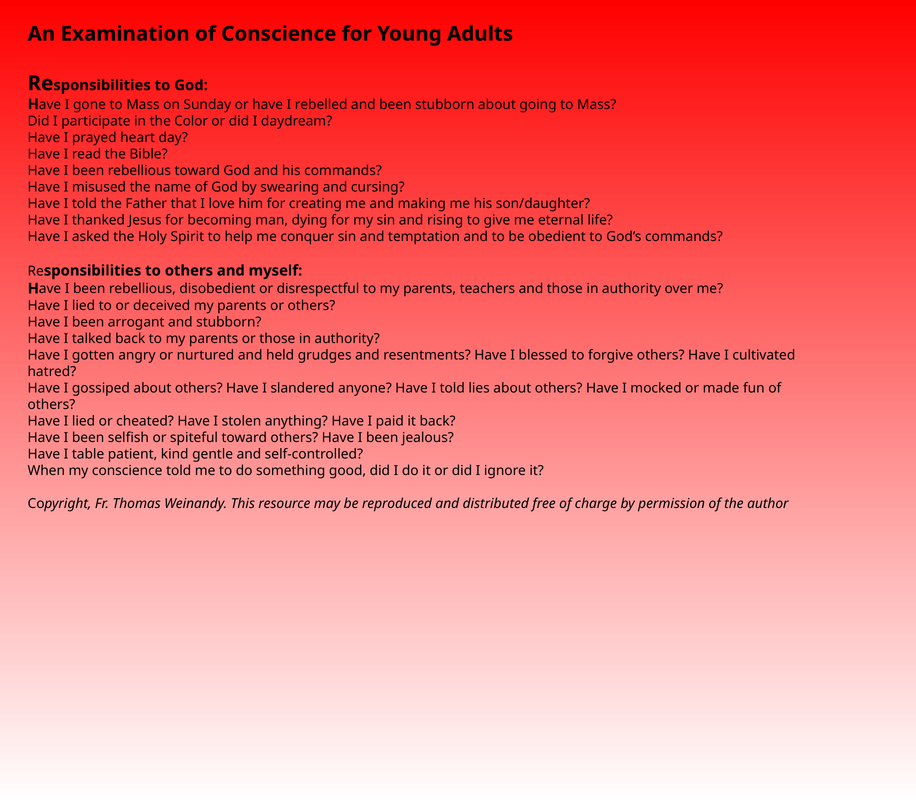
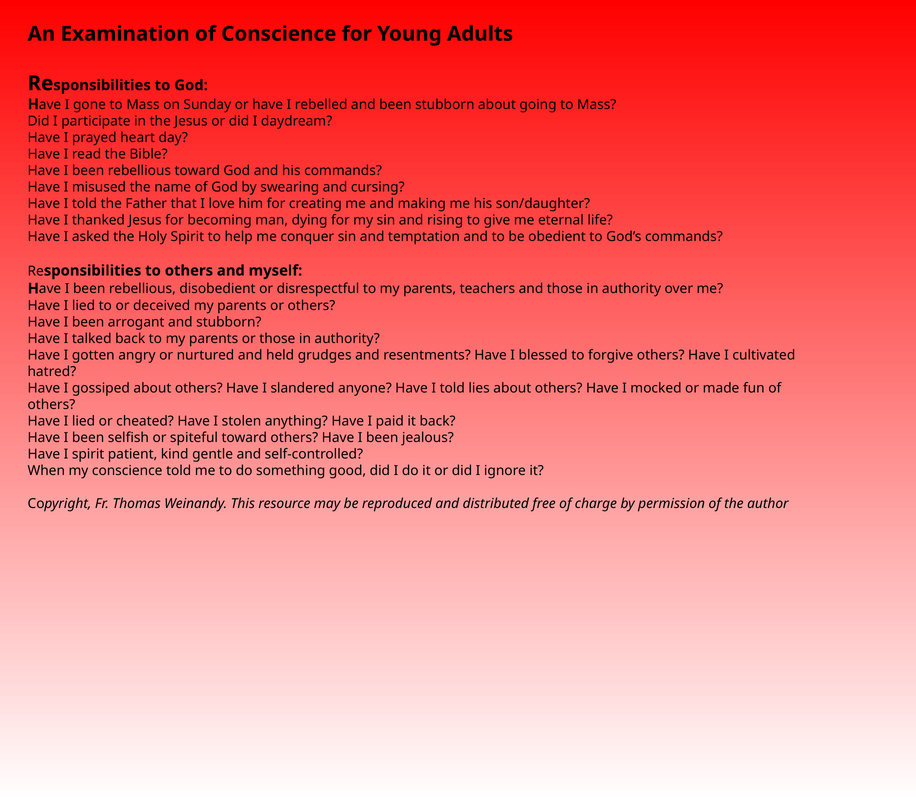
the Color: Color -> Jesus
I table: table -> spirit
